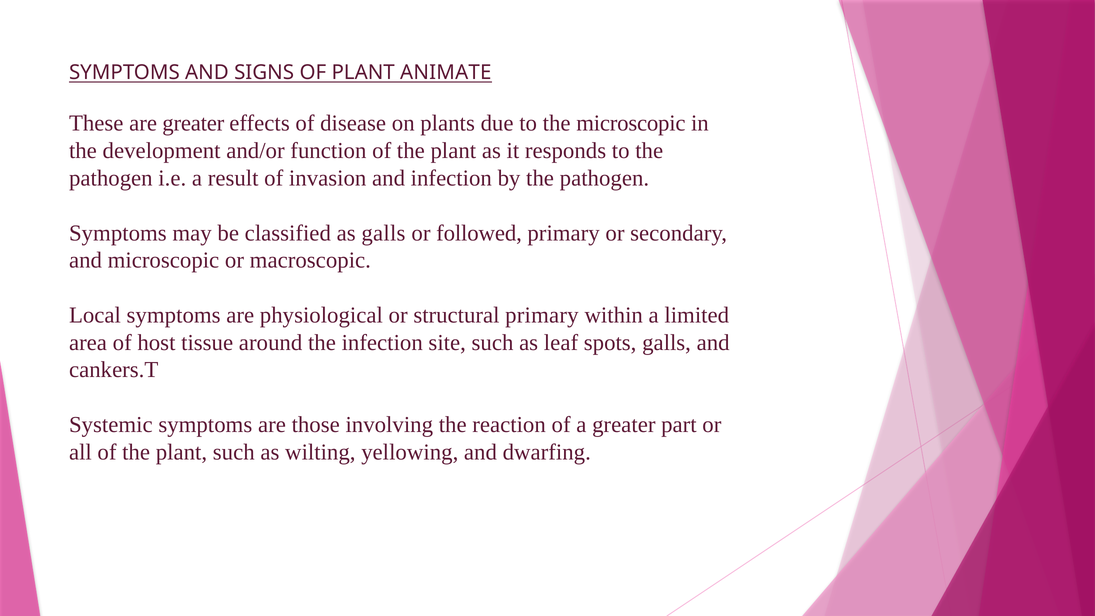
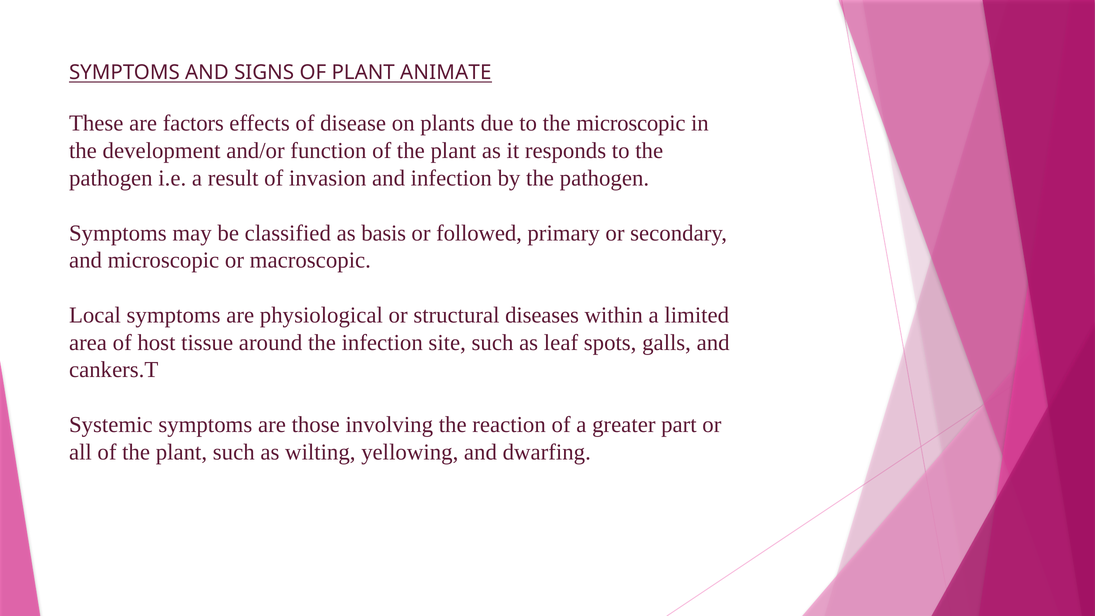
are greater: greater -> factors
as galls: galls -> basis
structural primary: primary -> diseases
